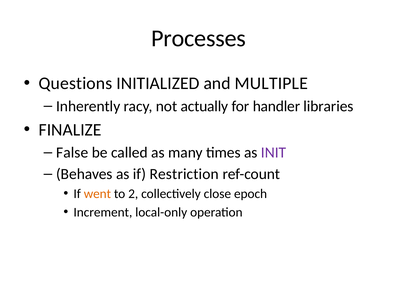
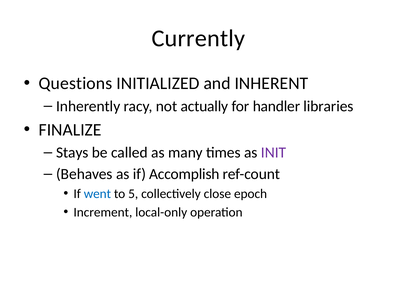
Processes: Processes -> Currently
MULTIPLE: MULTIPLE -> INHERENT
False: False -> Stays
Restriction: Restriction -> Accomplish
went colour: orange -> blue
2: 2 -> 5
